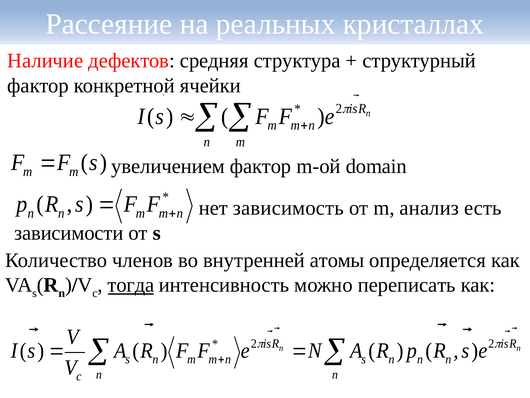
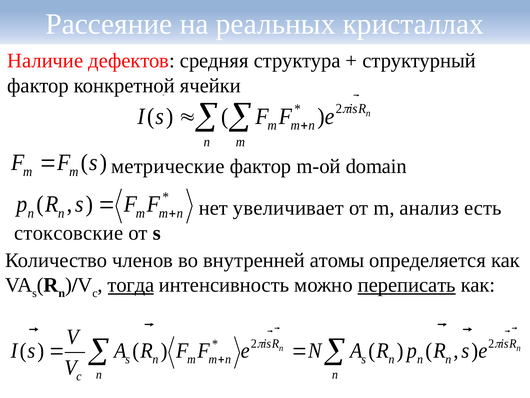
увеличением: увеличением -> метрические
зависимость: зависимость -> увеличивает
зависимости: зависимости -> стоксовские
переписать underline: none -> present
